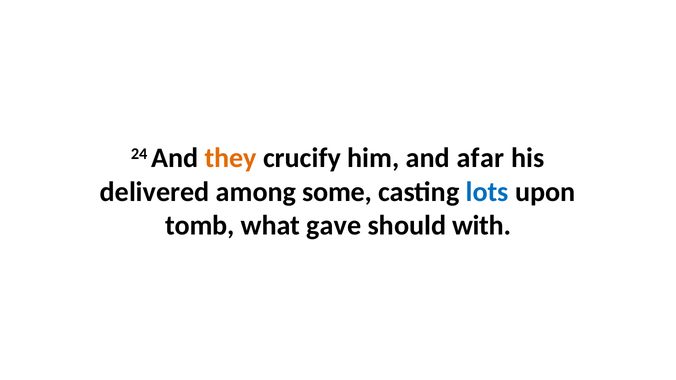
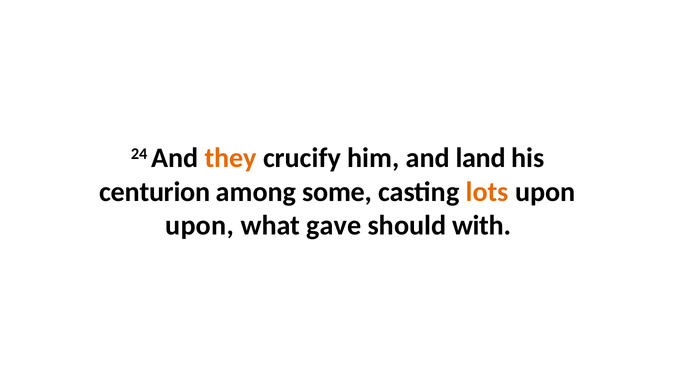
afar: afar -> land
delivered: delivered -> centurion
lots colour: blue -> orange
tomb at (200, 226): tomb -> upon
